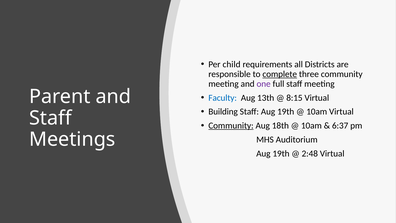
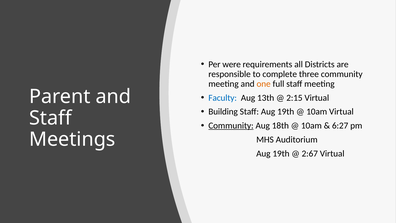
child: child -> were
complete underline: present -> none
one colour: purple -> orange
8:15: 8:15 -> 2:15
6:37: 6:37 -> 6:27
2:48: 2:48 -> 2:67
